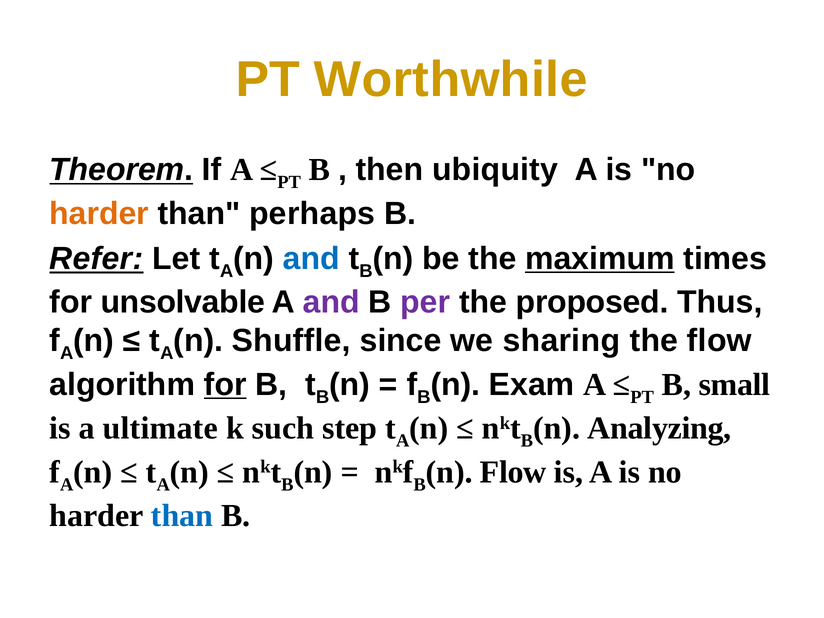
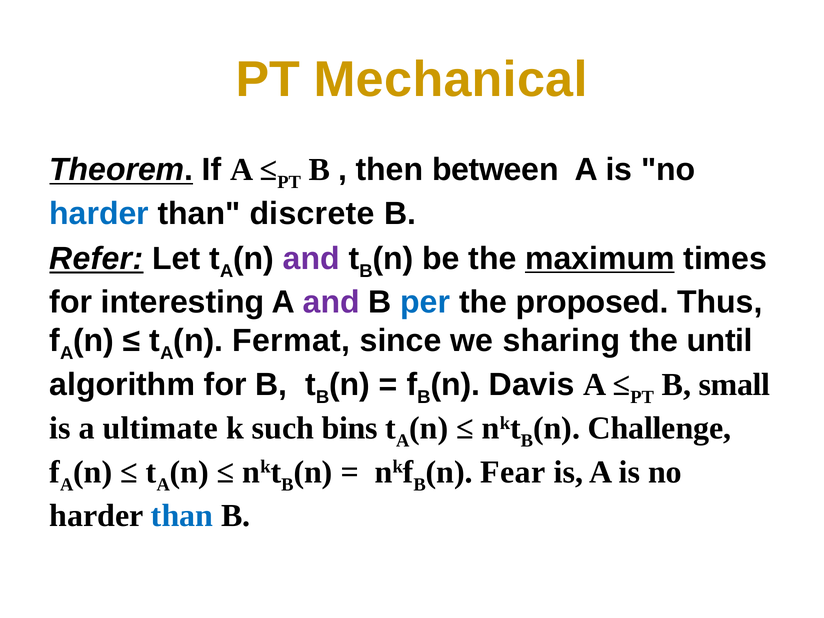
Worthwhile: Worthwhile -> Mechanical
ubiquity: ubiquity -> between
harder at (99, 214) colour: orange -> blue
perhaps: perhaps -> discrete
and at (311, 258) colour: blue -> purple
unsolvable: unsolvable -> interesting
per colour: purple -> blue
Shuffle: Shuffle -> Fermat
the flow: flow -> until
for at (225, 384) underline: present -> none
Exam: Exam -> Davis
step: step -> bins
Analyzing: Analyzing -> Challenge
Flow at (513, 472): Flow -> Fear
